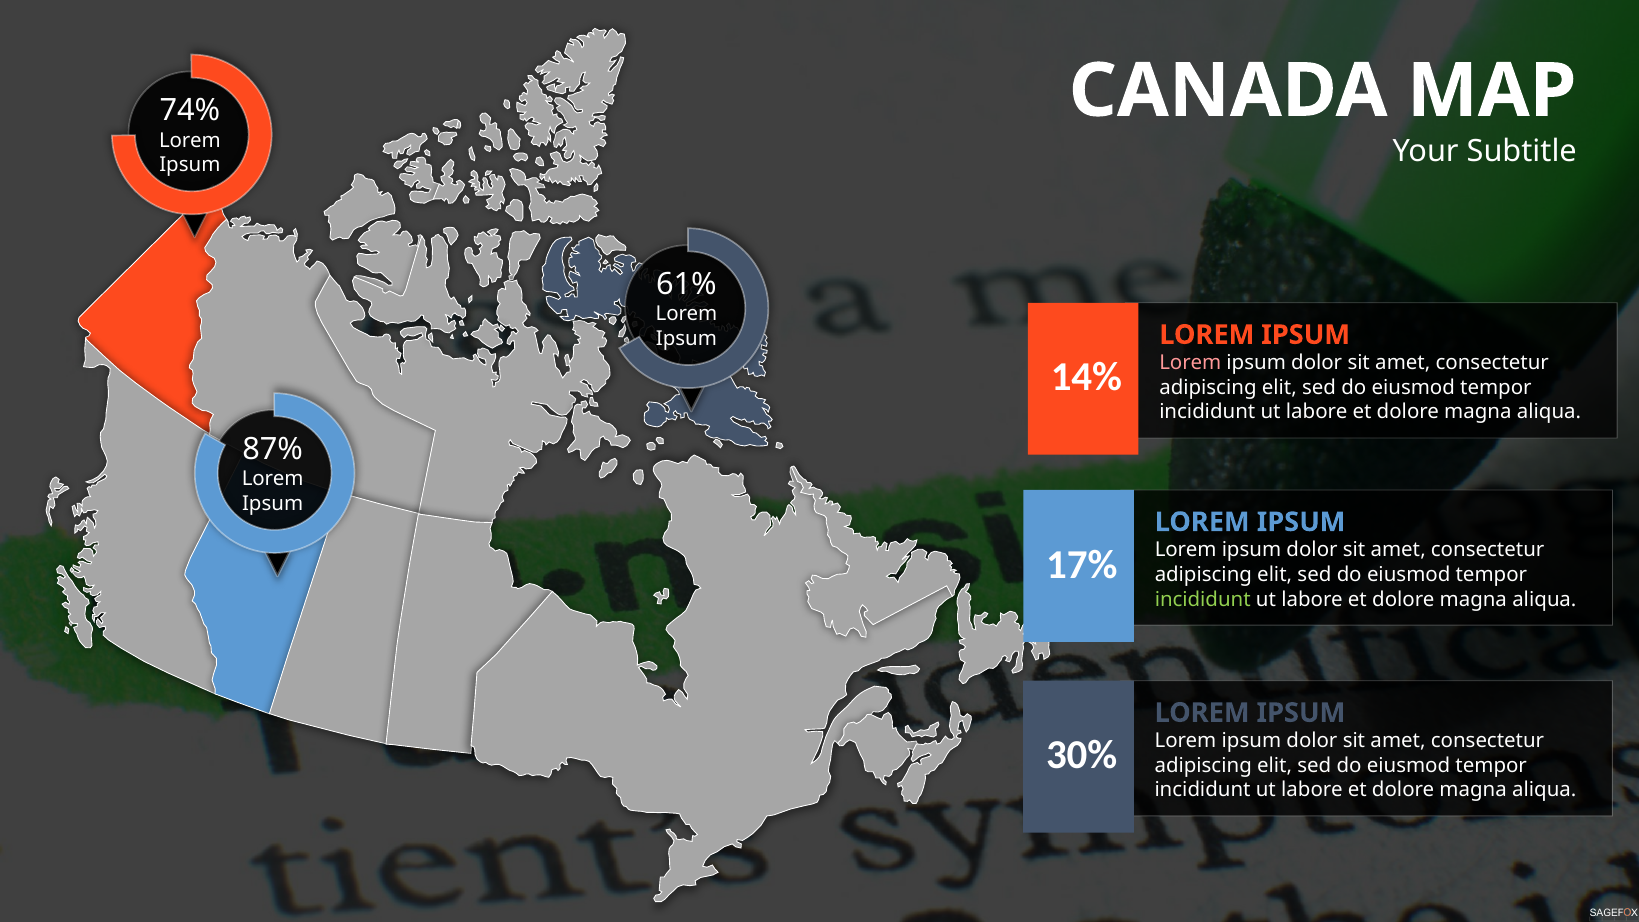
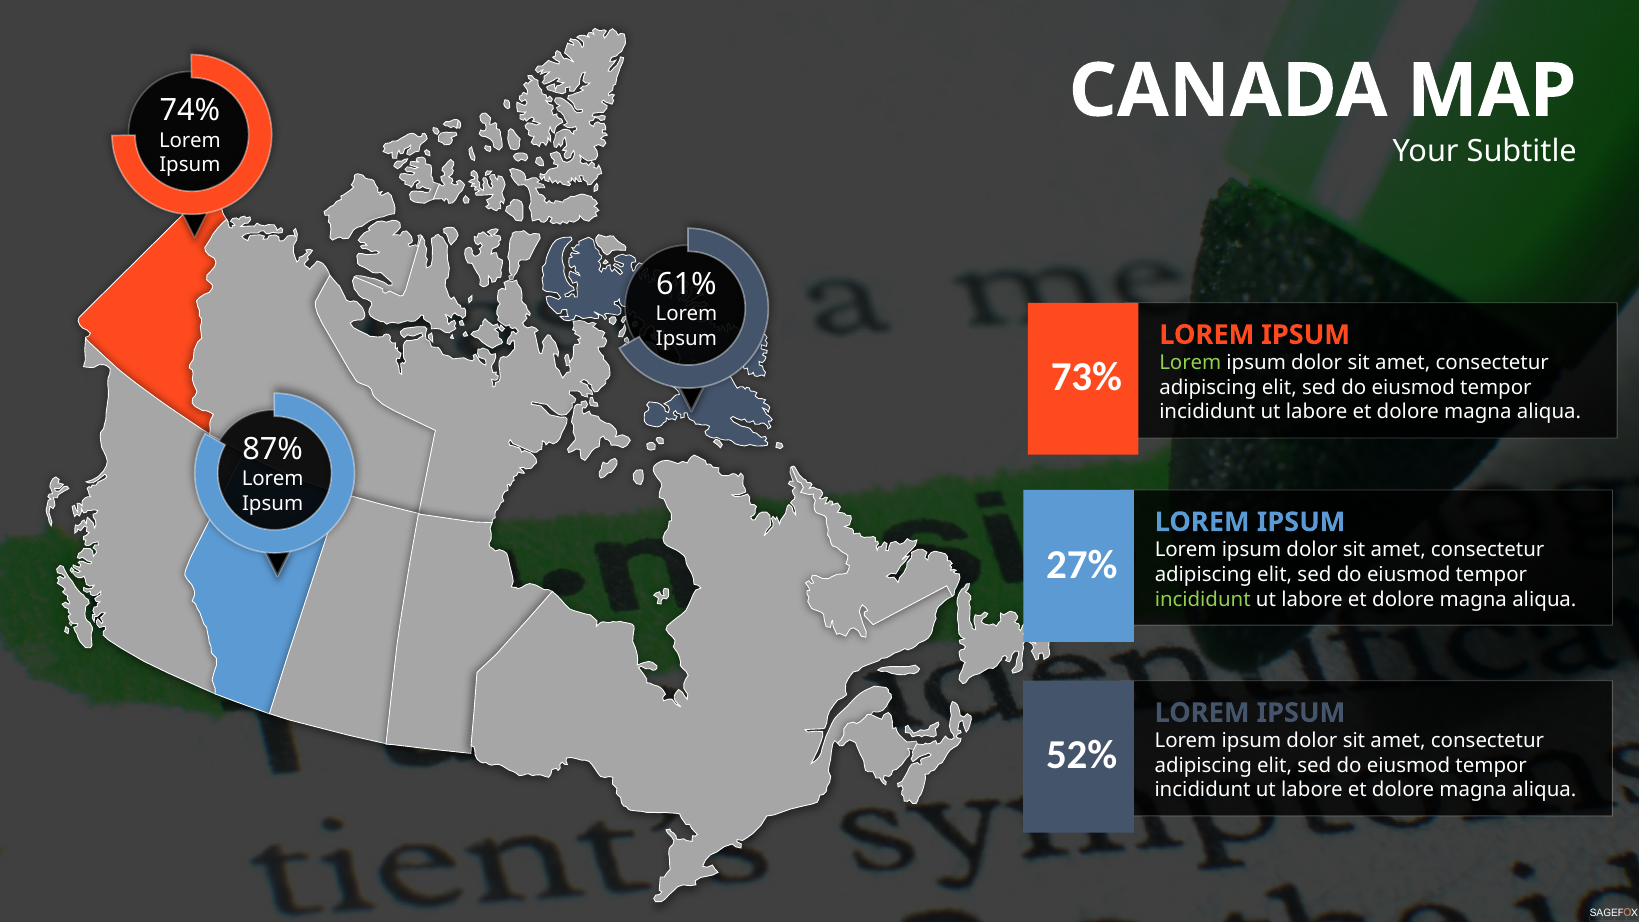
Lorem at (1190, 363) colour: pink -> light green
14%: 14% -> 73%
17%: 17% -> 27%
30%: 30% -> 52%
